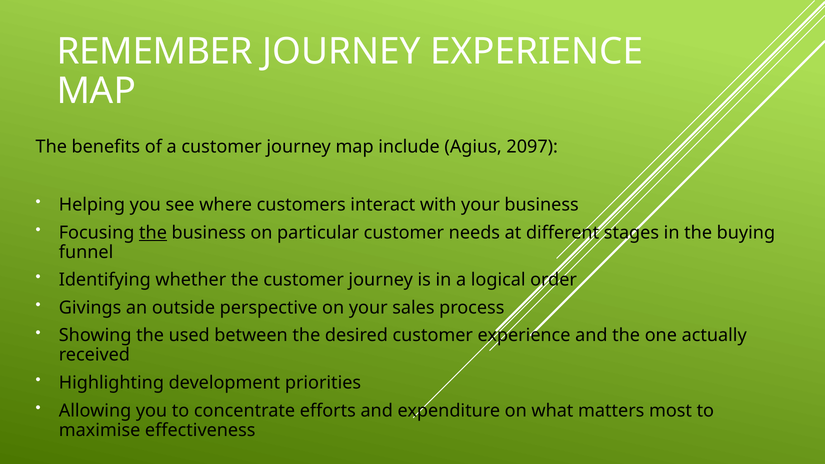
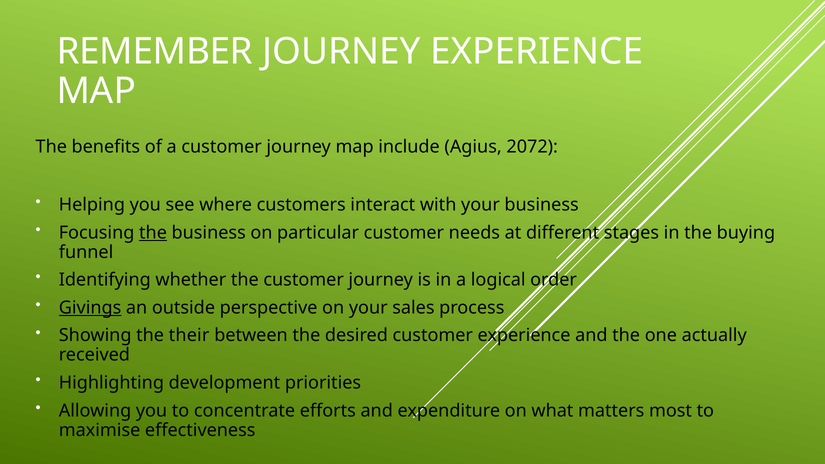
2097: 2097 -> 2072
Givings underline: none -> present
used: used -> their
